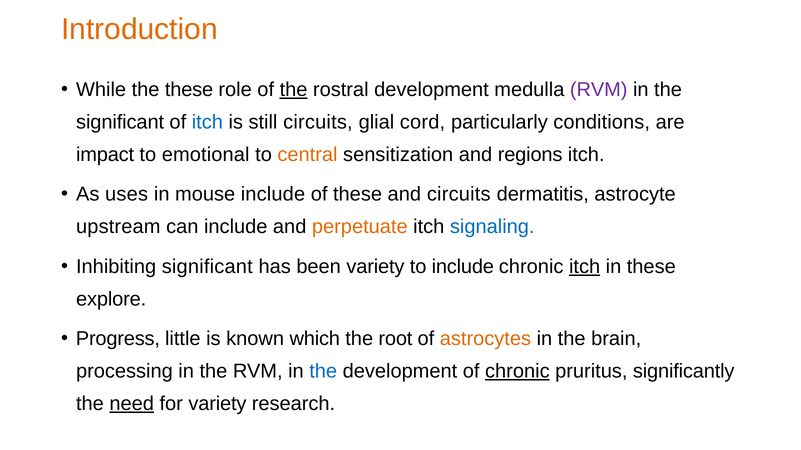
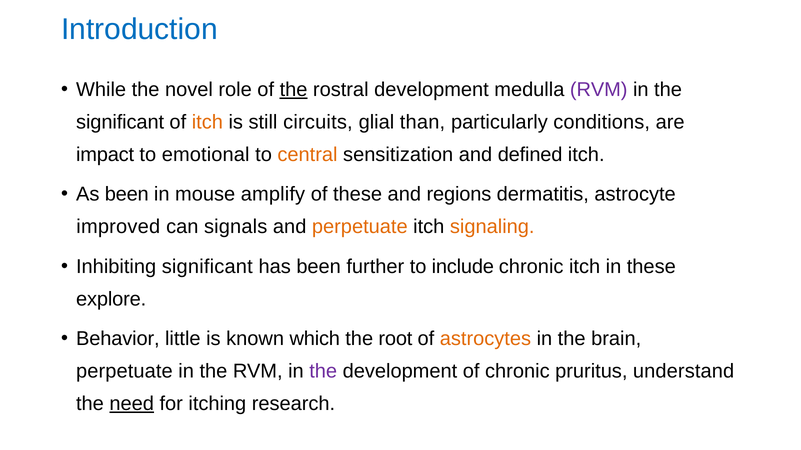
Introduction colour: orange -> blue
the these: these -> novel
itch at (207, 122) colour: blue -> orange
cord: cord -> than
regions: regions -> defined
As uses: uses -> been
mouse include: include -> amplify
and circuits: circuits -> regions
upstream: upstream -> improved
can include: include -> signals
signaling colour: blue -> orange
been variety: variety -> further
itch at (585, 267) underline: present -> none
Progress: Progress -> Behavior
processing at (124, 372): processing -> perpetuate
the at (323, 372) colour: blue -> purple
chronic at (517, 372) underline: present -> none
significantly: significantly -> understand
for variety: variety -> itching
